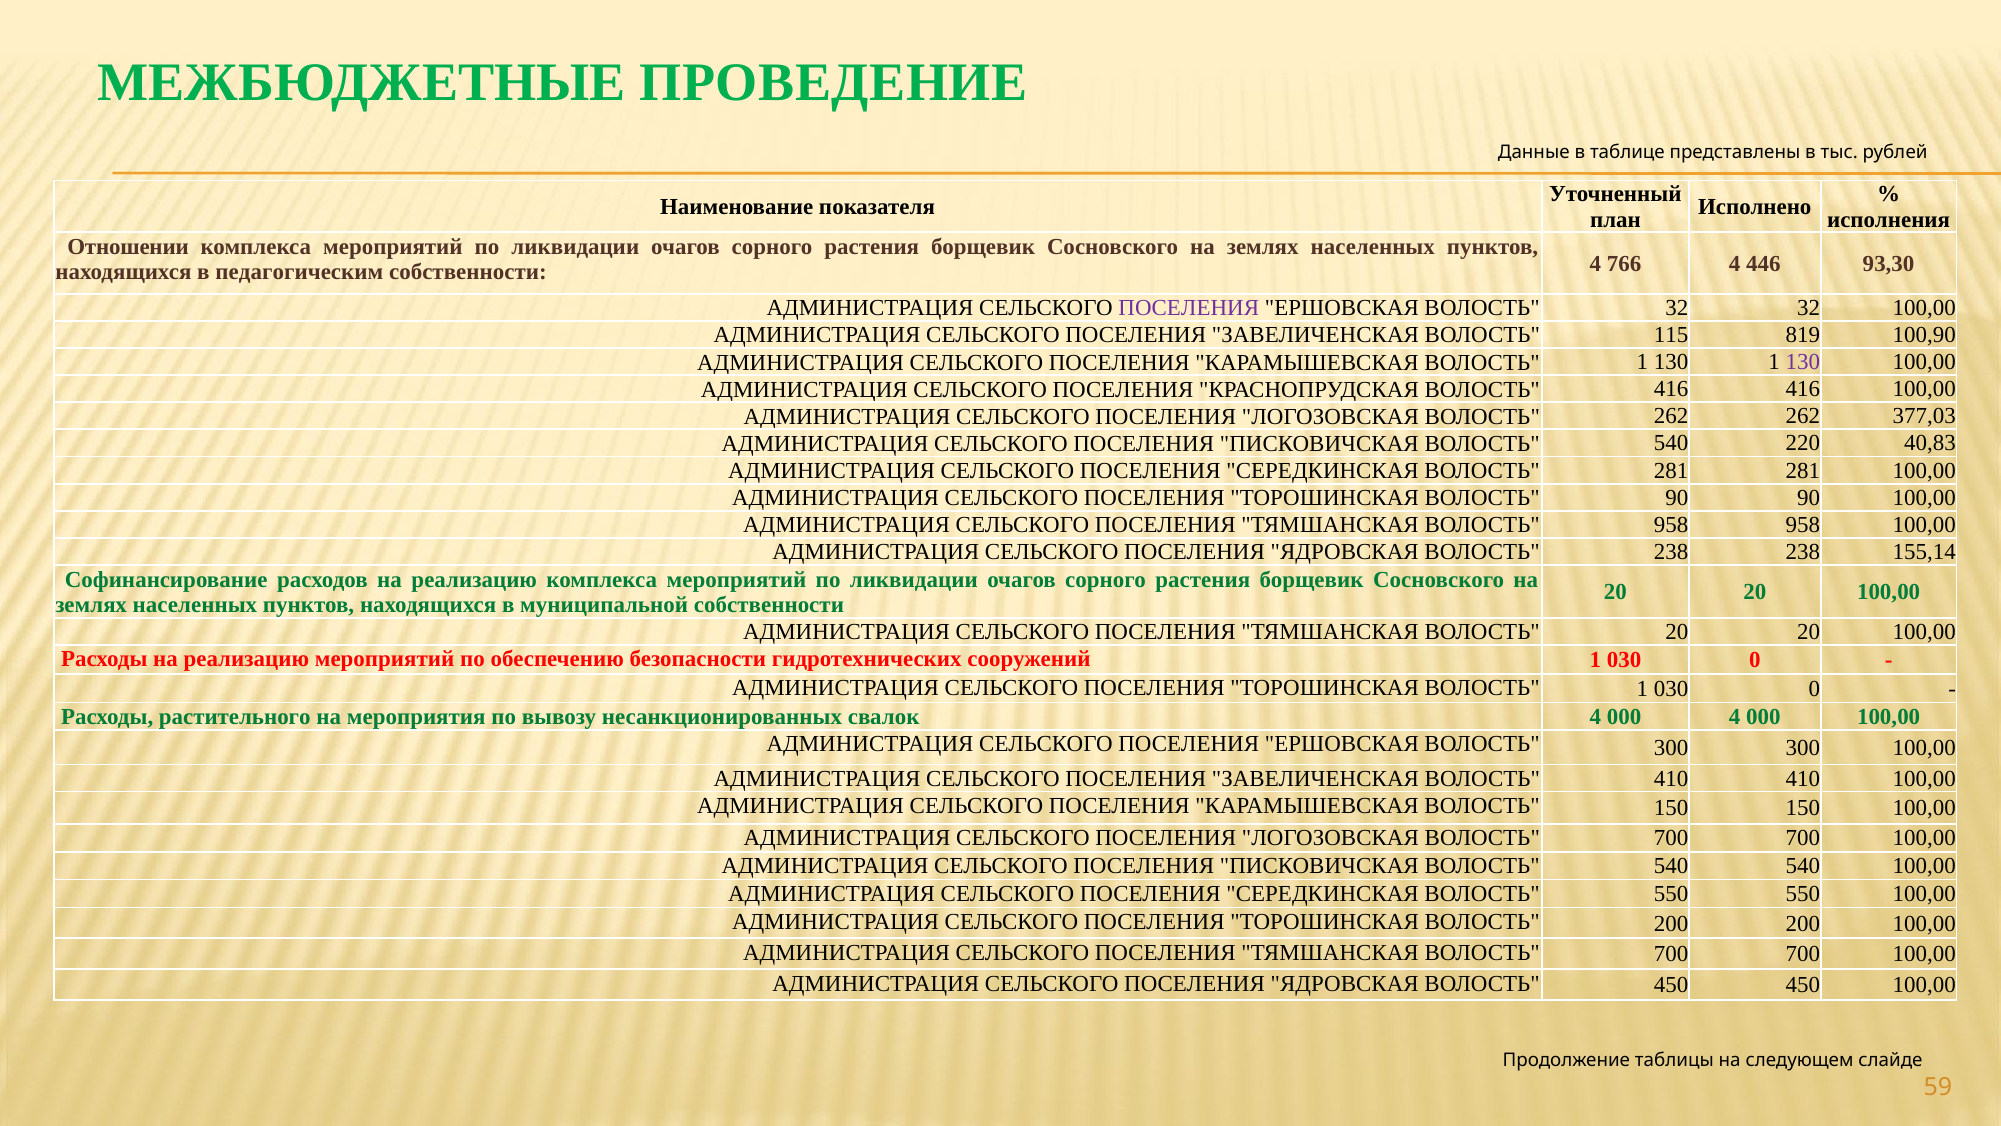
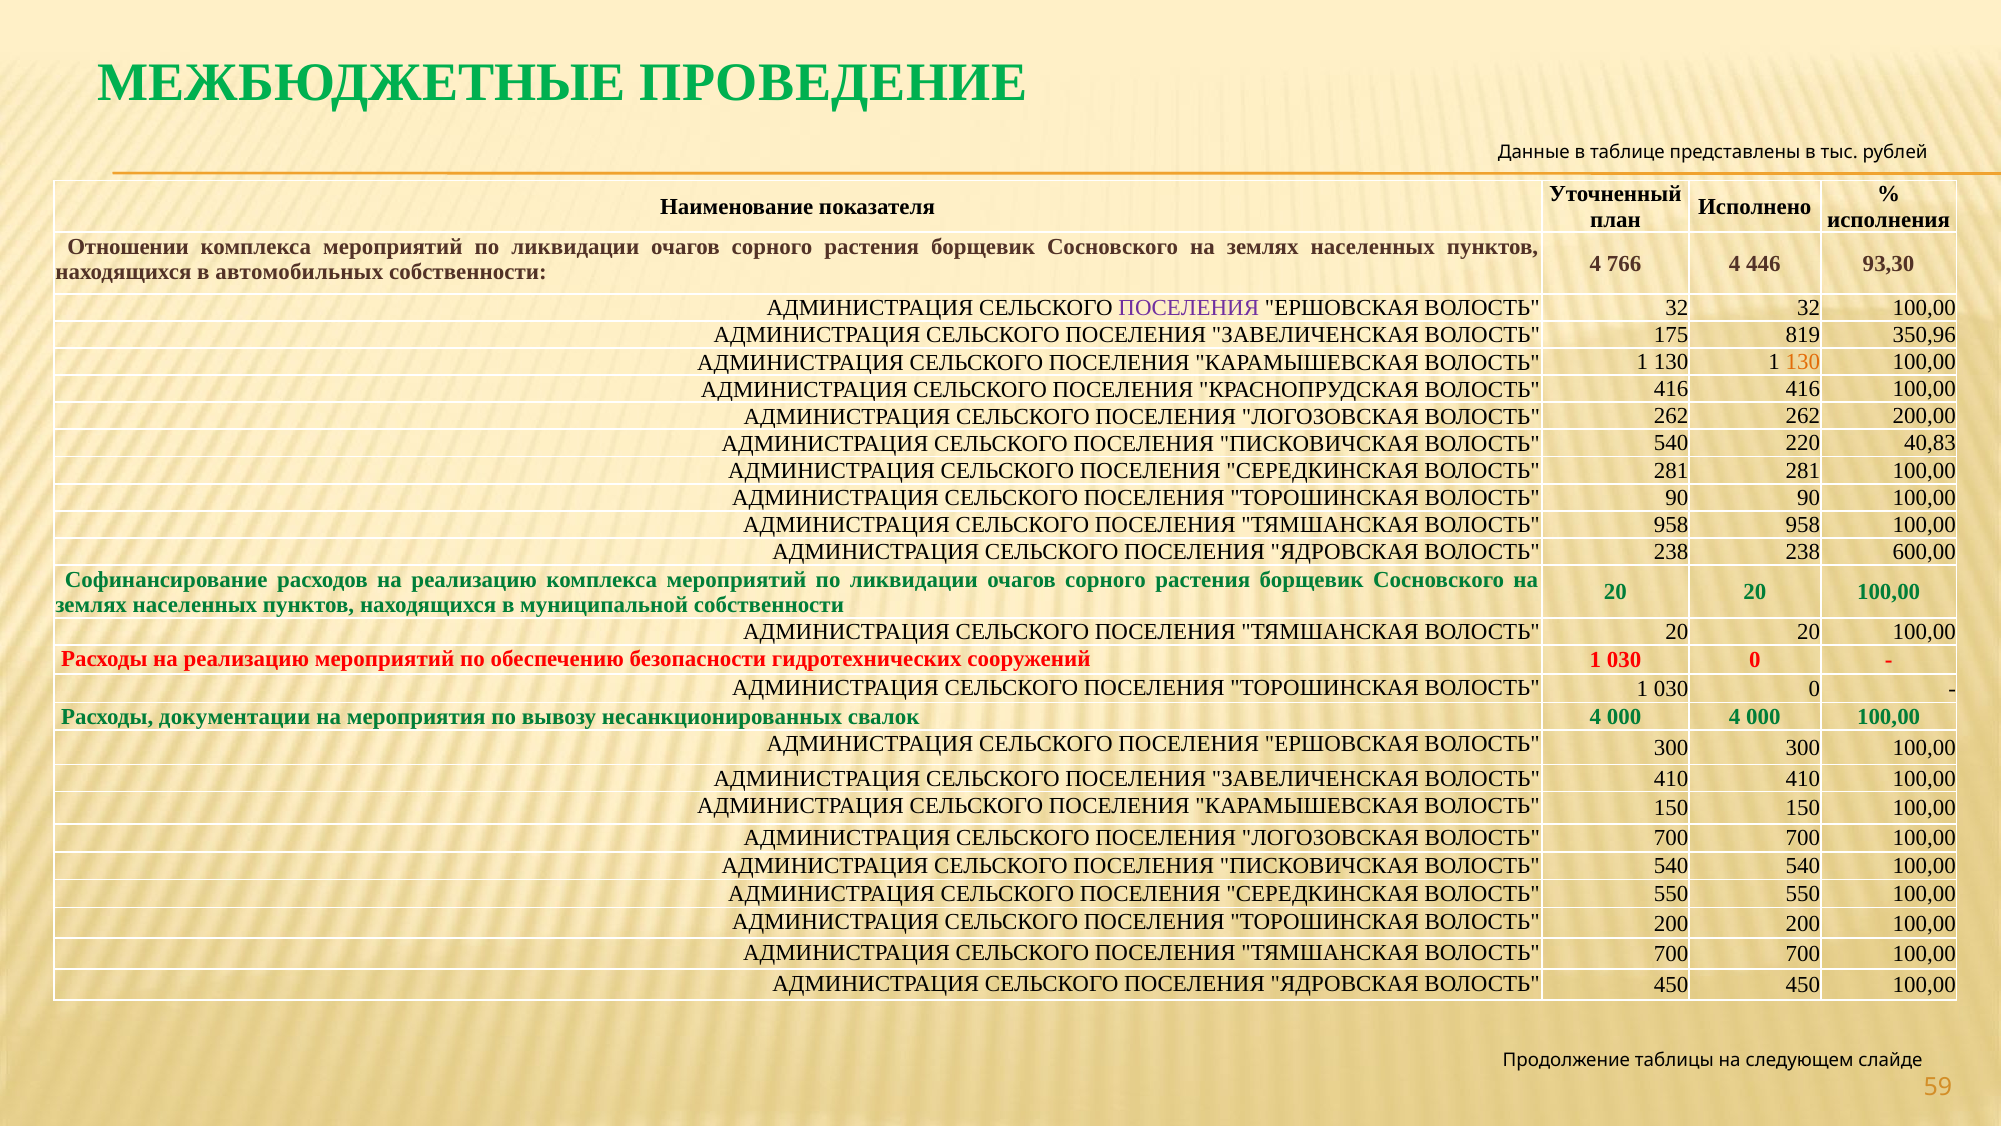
педагогическим: педагогическим -> автомобильных
115: 115 -> 175
100,90: 100,90 -> 350,96
130 at (1803, 362) colour: purple -> orange
377,03: 377,03 -> 200,00
155,14: 155,14 -> 600,00
растительного: растительного -> документации
